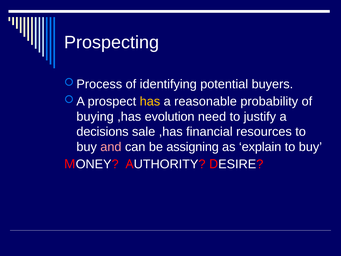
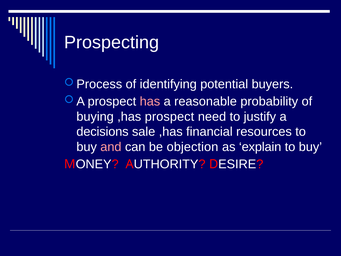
has colour: yellow -> pink
,has evolution: evolution -> prospect
assigning: assigning -> objection
